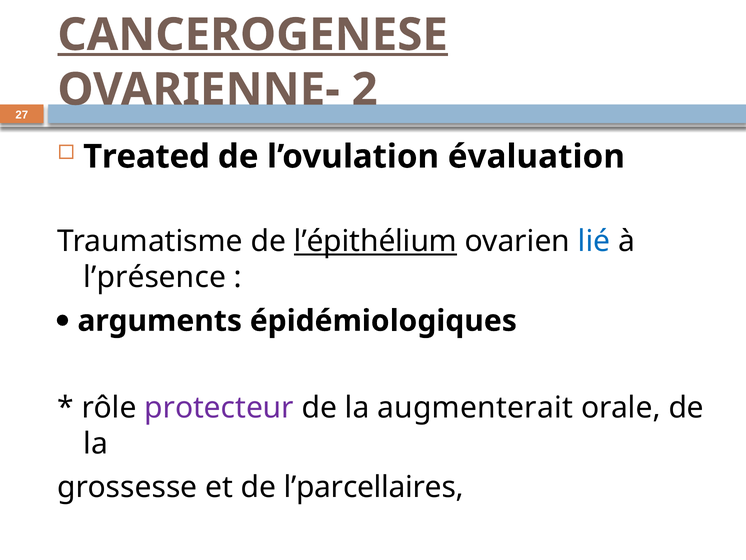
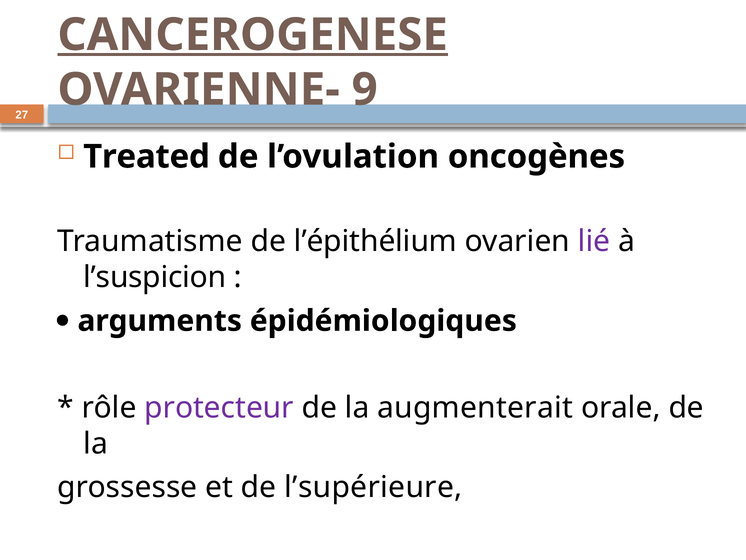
2: 2 -> 9
évaluation: évaluation -> oncogènes
l’épithélium underline: present -> none
lié colour: blue -> purple
l’présence: l’présence -> l’suspicion
l’parcellaires: l’parcellaires -> l’supérieure
